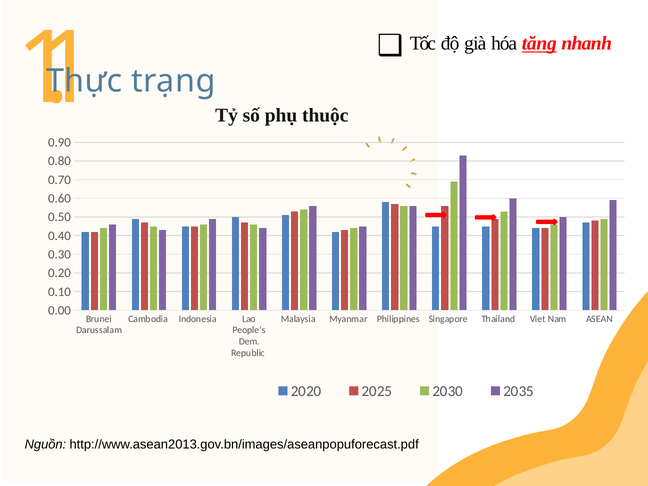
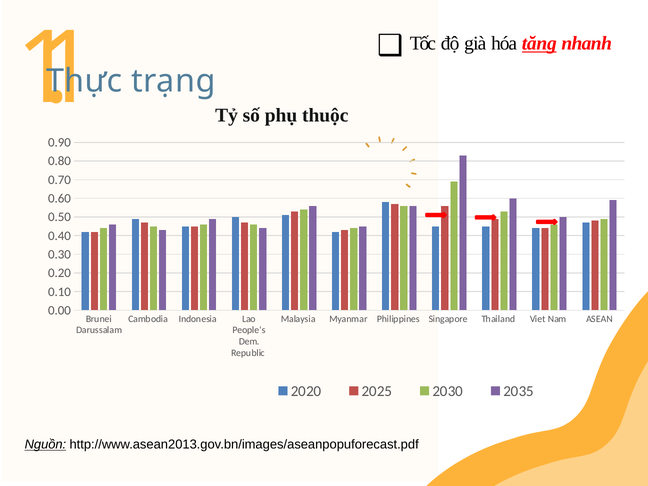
Nguồn underline: none -> present
